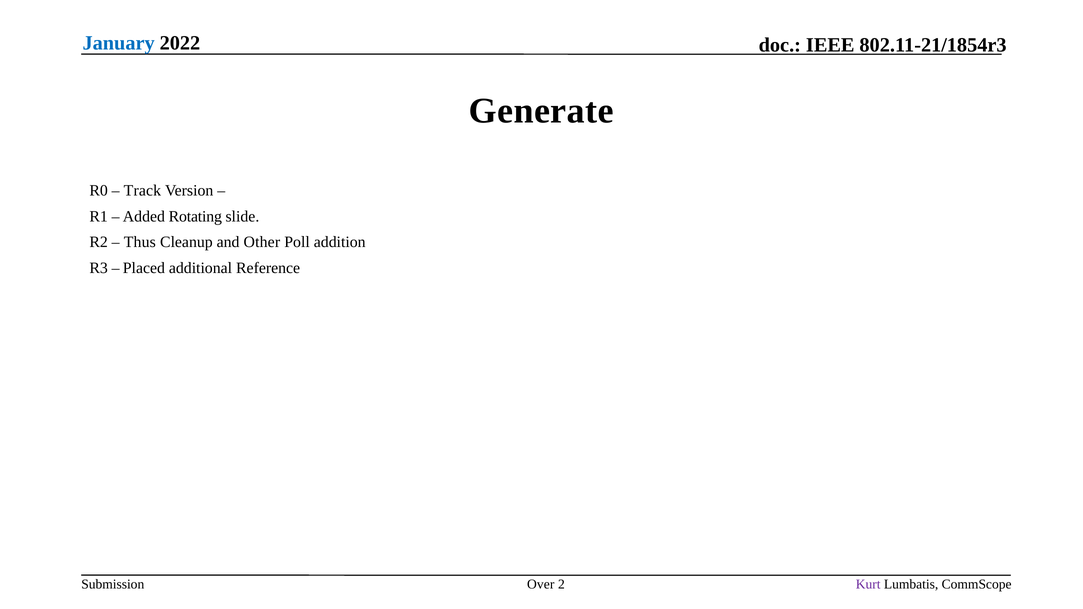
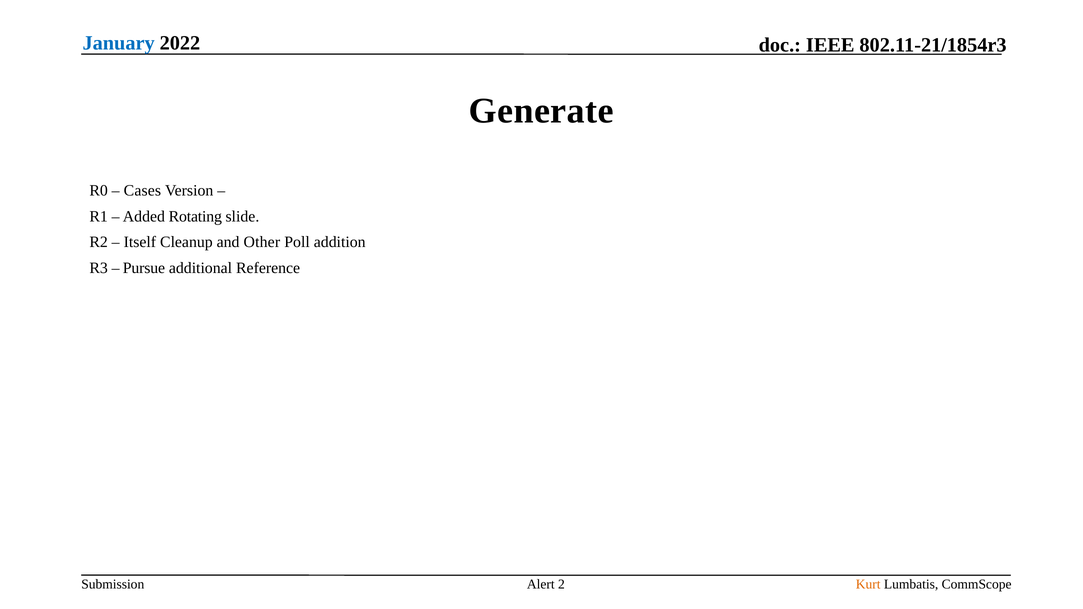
Track: Track -> Cases
Thus: Thus -> Itself
Placed: Placed -> Pursue
Over: Over -> Alert
Kurt colour: purple -> orange
